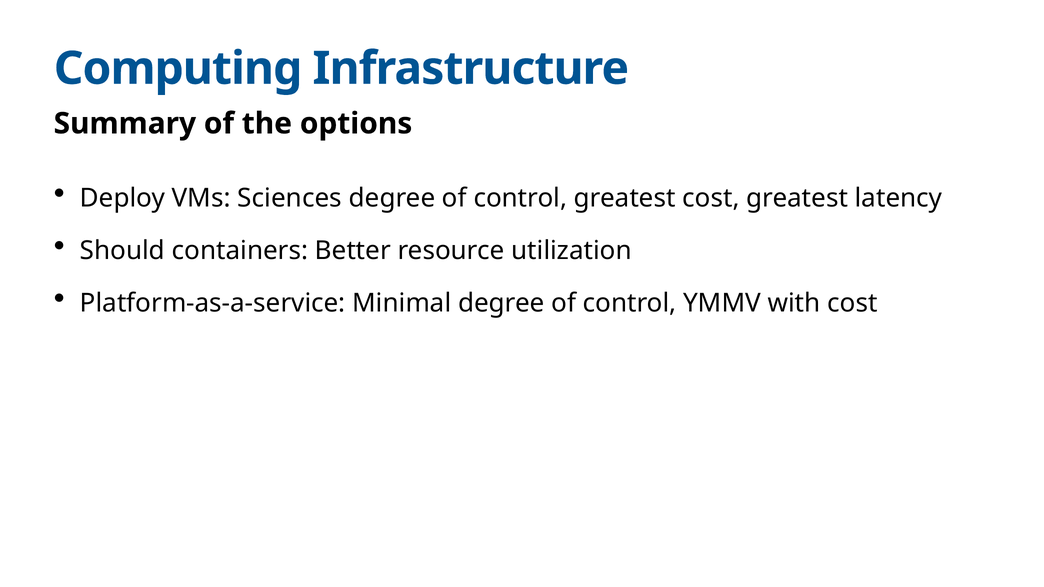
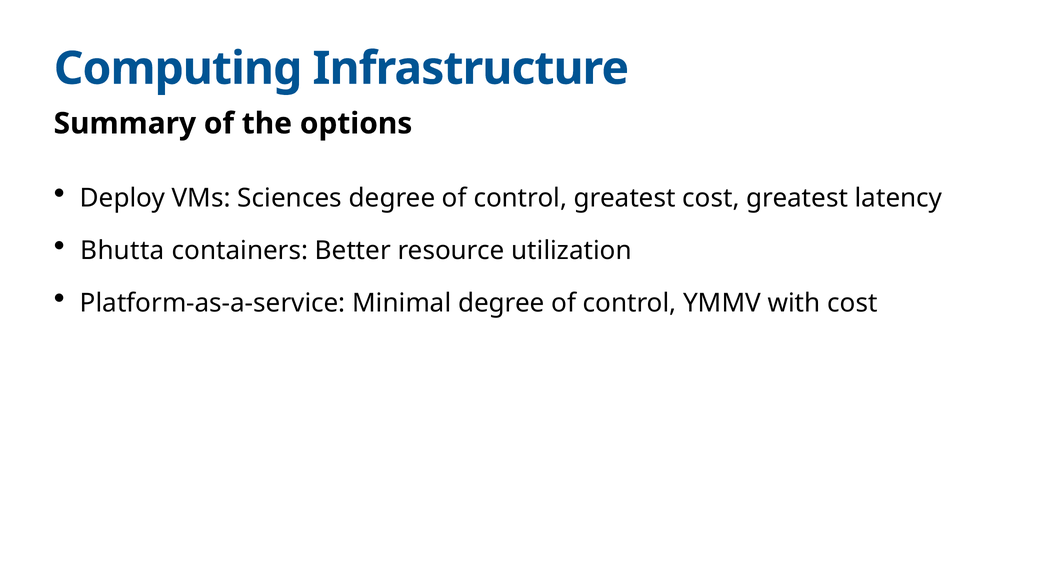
Should: Should -> Bhutta
